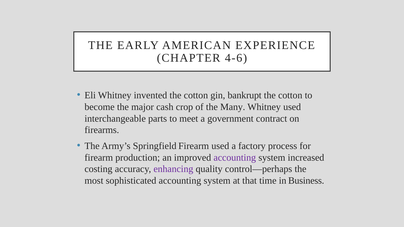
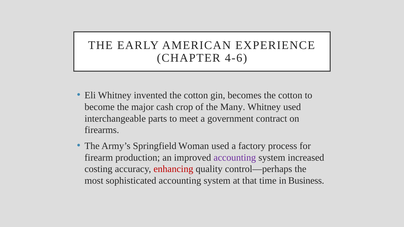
bankrupt: bankrupt -> becomes
Springfield Firearm: Firearm -> Woman
enhancing colour: purple -> red
